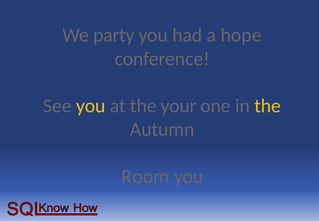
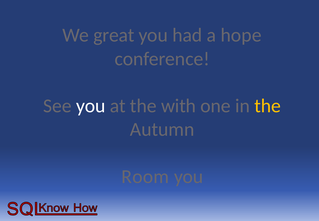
party: party -> great
you at (91, 106) colour: yellow -> white
your: your -> with
